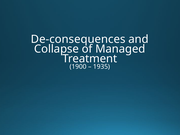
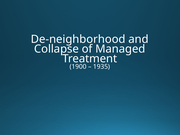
De-consequences: De-consequences -> De-neighborhood
